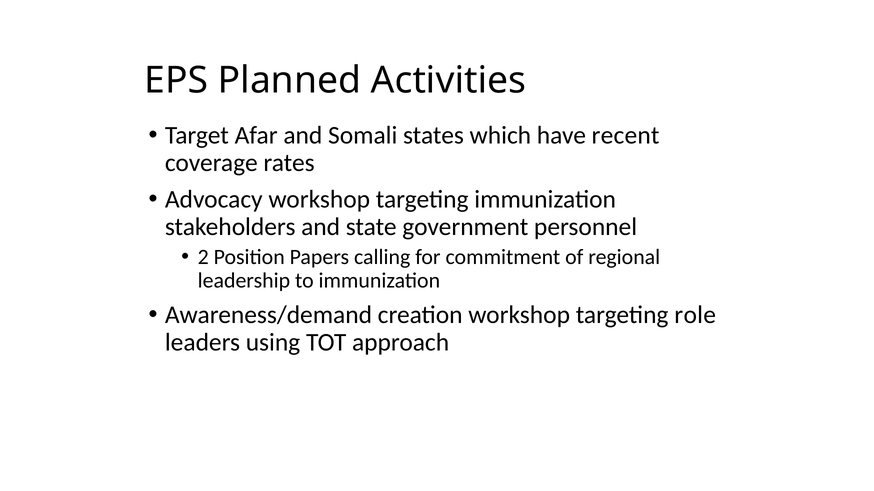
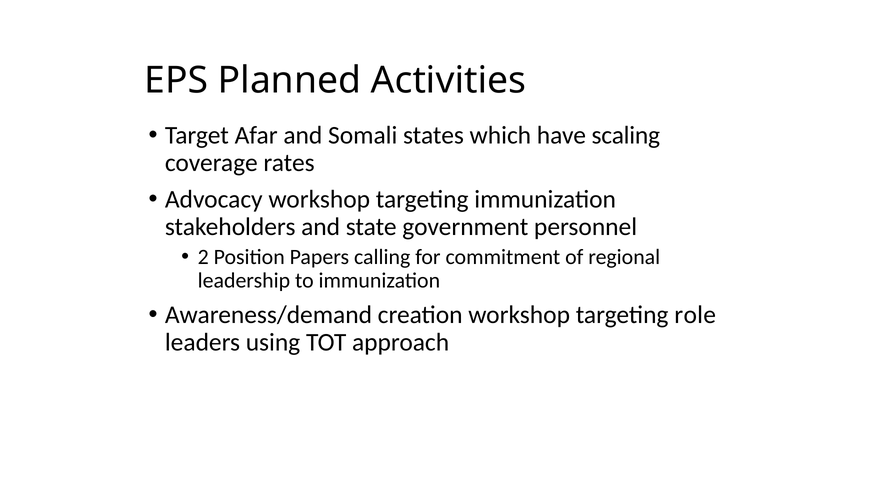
recent: recent -> scaling
